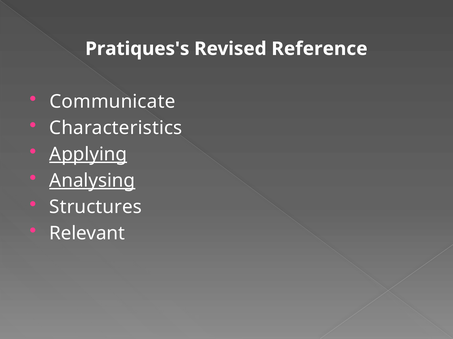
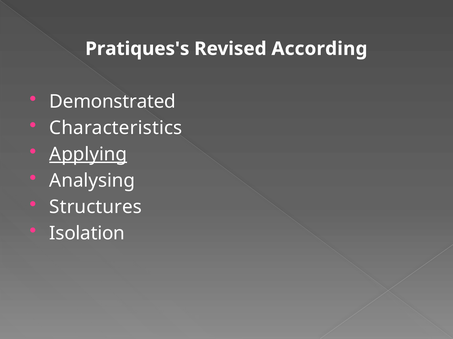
Reference: Reference -> According
Communicate: Communicate -> Demonstrated
Analysing underline: present -> none
Relevant: Relevant -> Isolation
